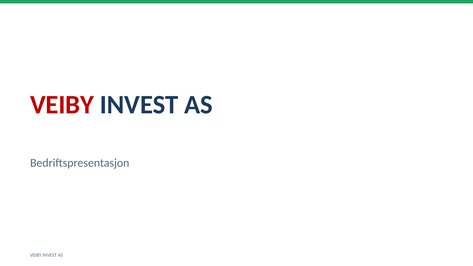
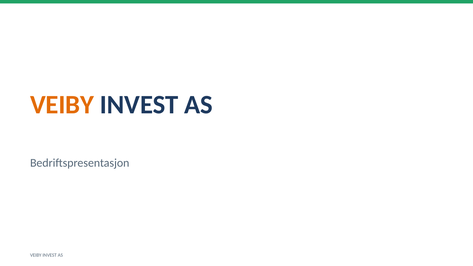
VEIBY at (62, 105) colour: red -> orange
